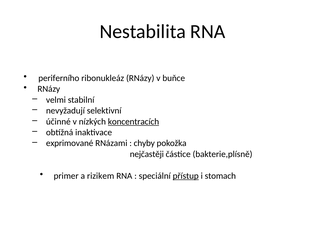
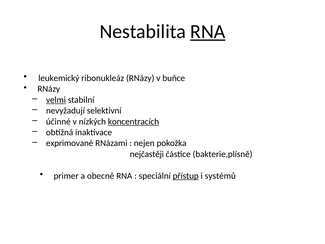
RNA at (208, 31) underline: none -> present
periferního: periferního -> leukemický
velmi underline: none -> present
chyby: chyby -> nejen
rizikem: rizikem -> obecně
stomach: stomach -> systémů
